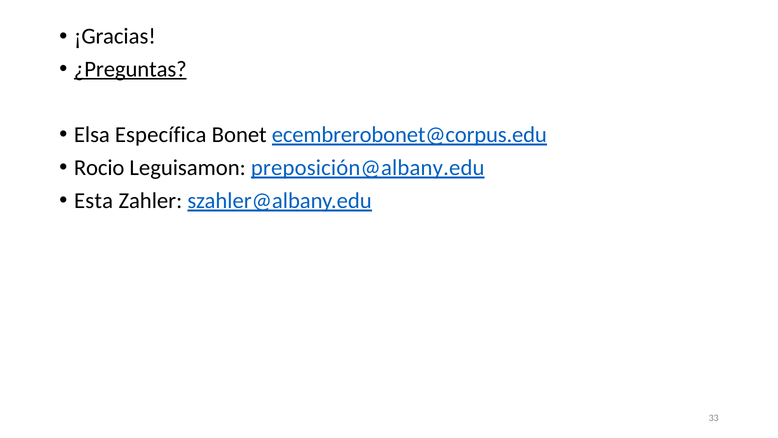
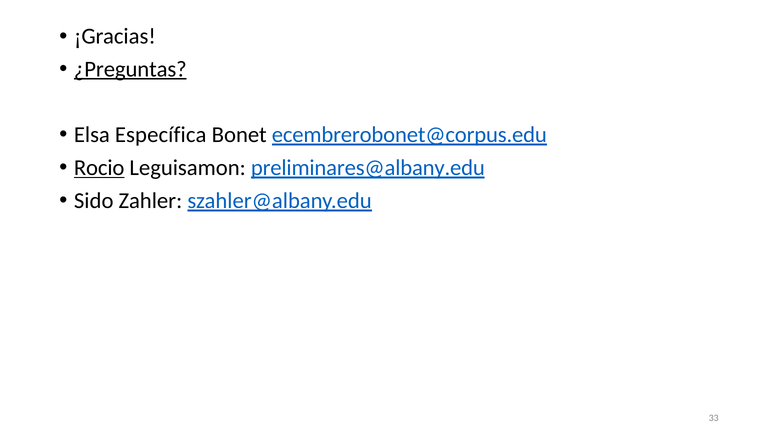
Rocio underline: none -> present
preposición@albany.edu: preposición@albany.edu -> preliminares@albany.edu
Esta: Esta -> Sido
